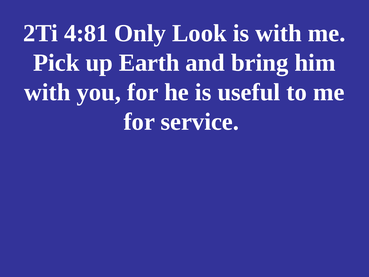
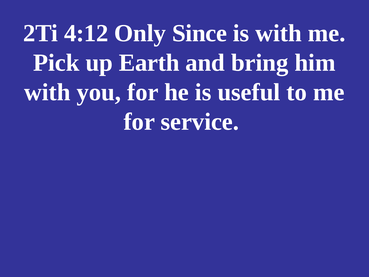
4:81: 4:81 -> 4:12
Look: Look -> Since
